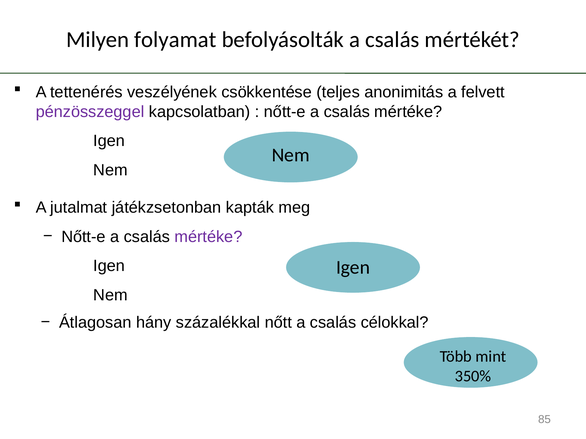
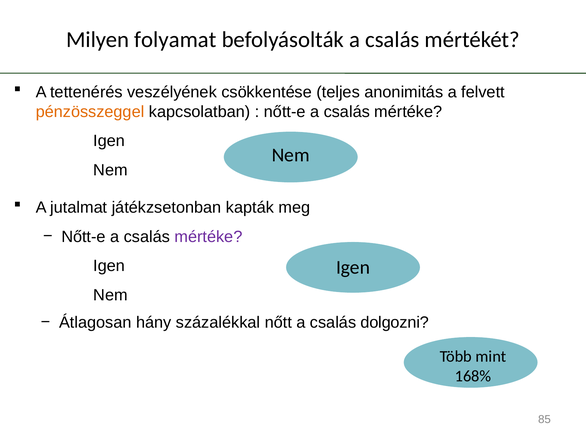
pénzösszeggel colour: purple -> orange
célokkal: célokkal -> dolgozni
350%: 350% -> 168%
